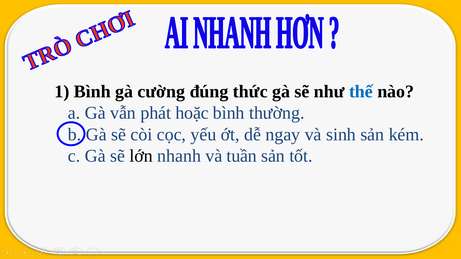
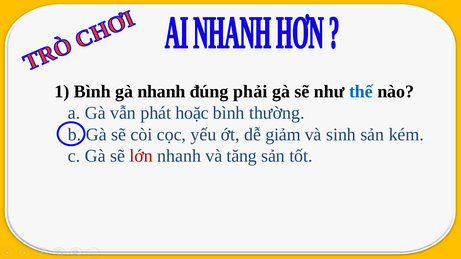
gà cường: cường -> nhanh
thức: thức -> phải
ngay: ngay -> giảm
lớn colour: black -> red
tuần: tuần -> tăng
